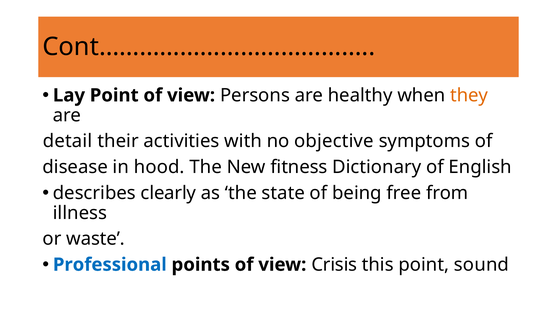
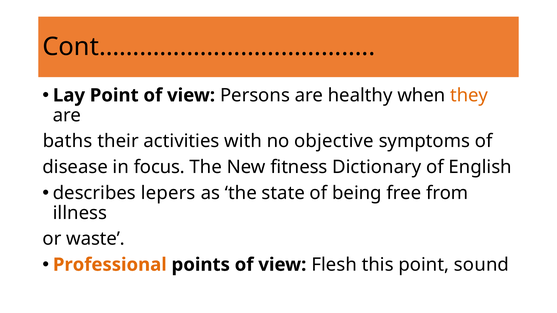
detail: detail -> baths
hood: hood -> focus
clearly: clearly -> lepers
Professional colour: blue -> orange
Crisis: Crisis -> Flesh
